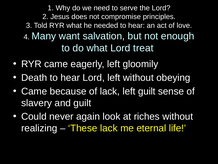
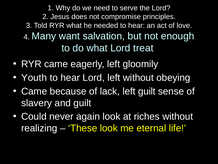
Death: Death -> Youth
These lack: lack -> look
